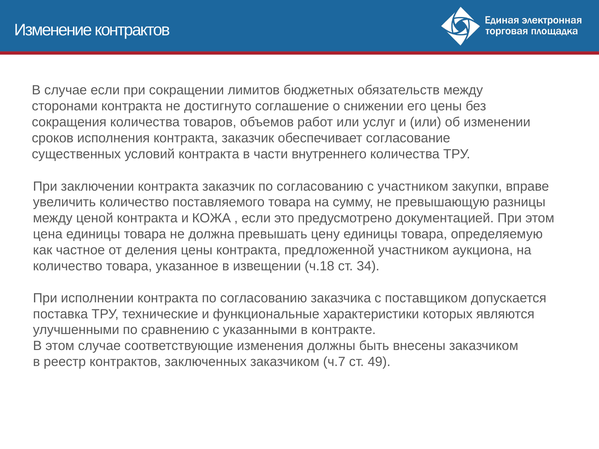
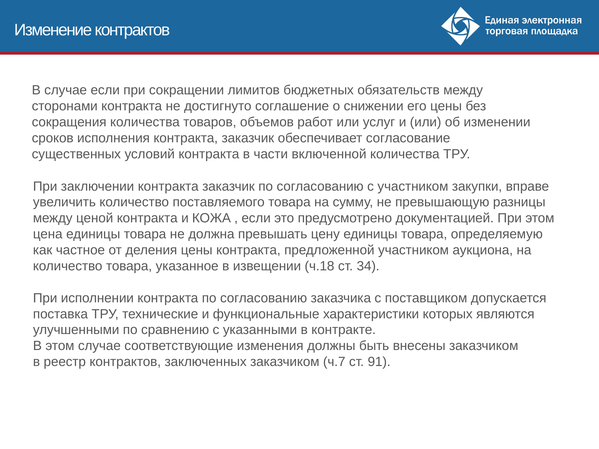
внутреннего: внутреннего -> включенной
49: 49 -> 91
